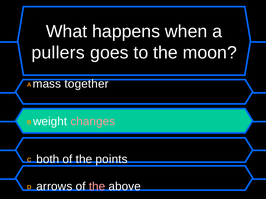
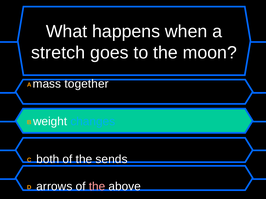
pullers: pullers -> stretch
changes colour: pink -> light blue
points: points -> sends
